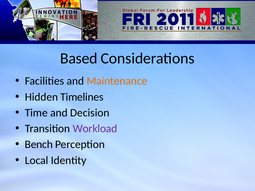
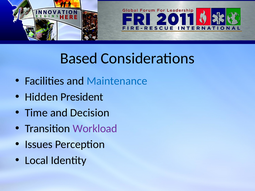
Maintenance colour: orange -> blue
Timelines: Timelines -> President
Bench: Bench -> Issues
